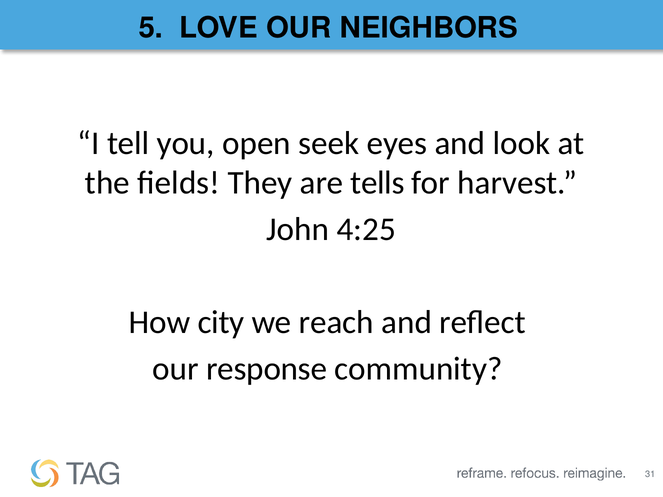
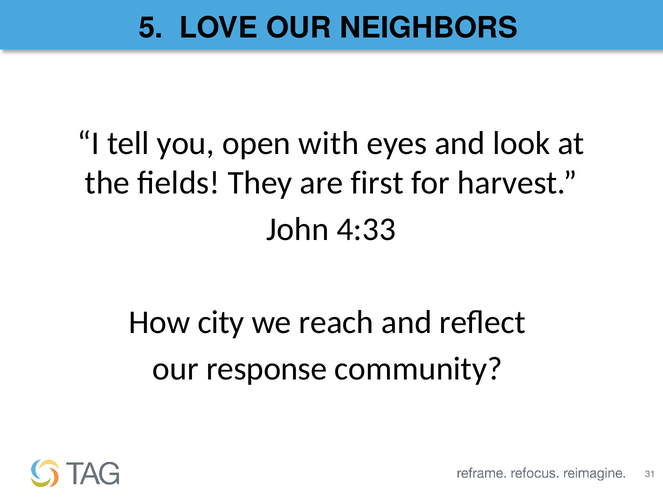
seek: seek -> with
tells: tells -> first
4:25: 4:25 -> 4:33
